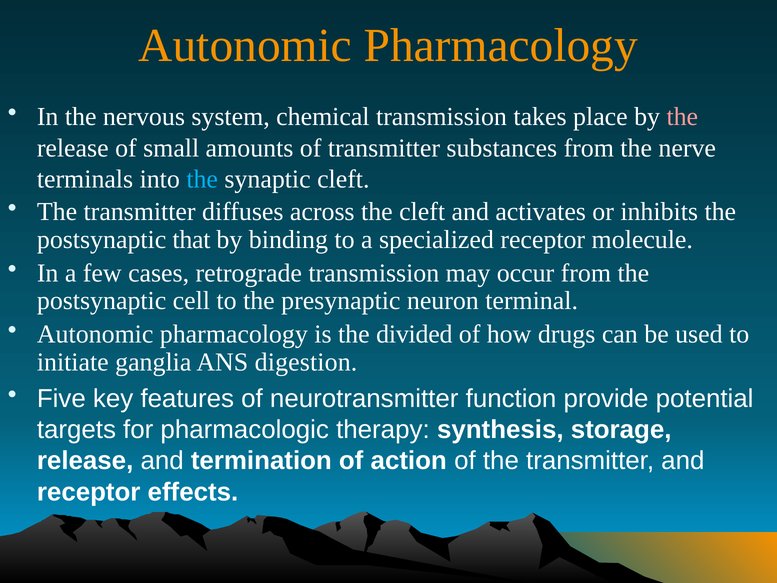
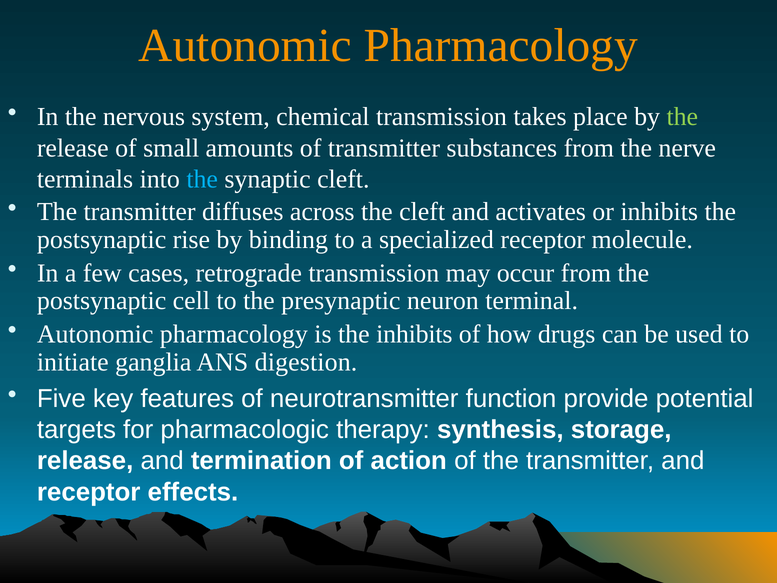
the at (682, 117) colour: pink -> light green
that: that -> rise
the divided: divided -> inhibits
